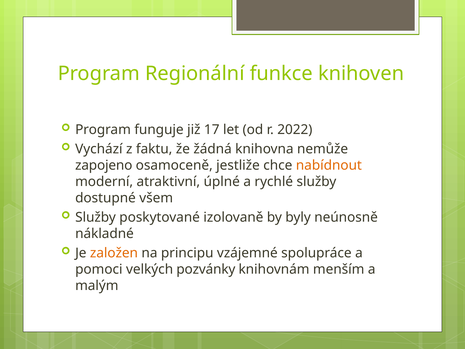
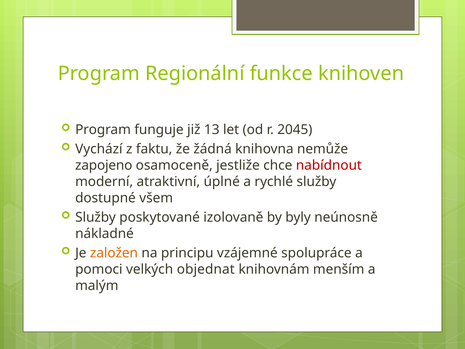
17: 17 -> 13
2022: 2022 -> 2045
nabídnout colour: orange -> red
pozvánky: pozvánky -> objednat
